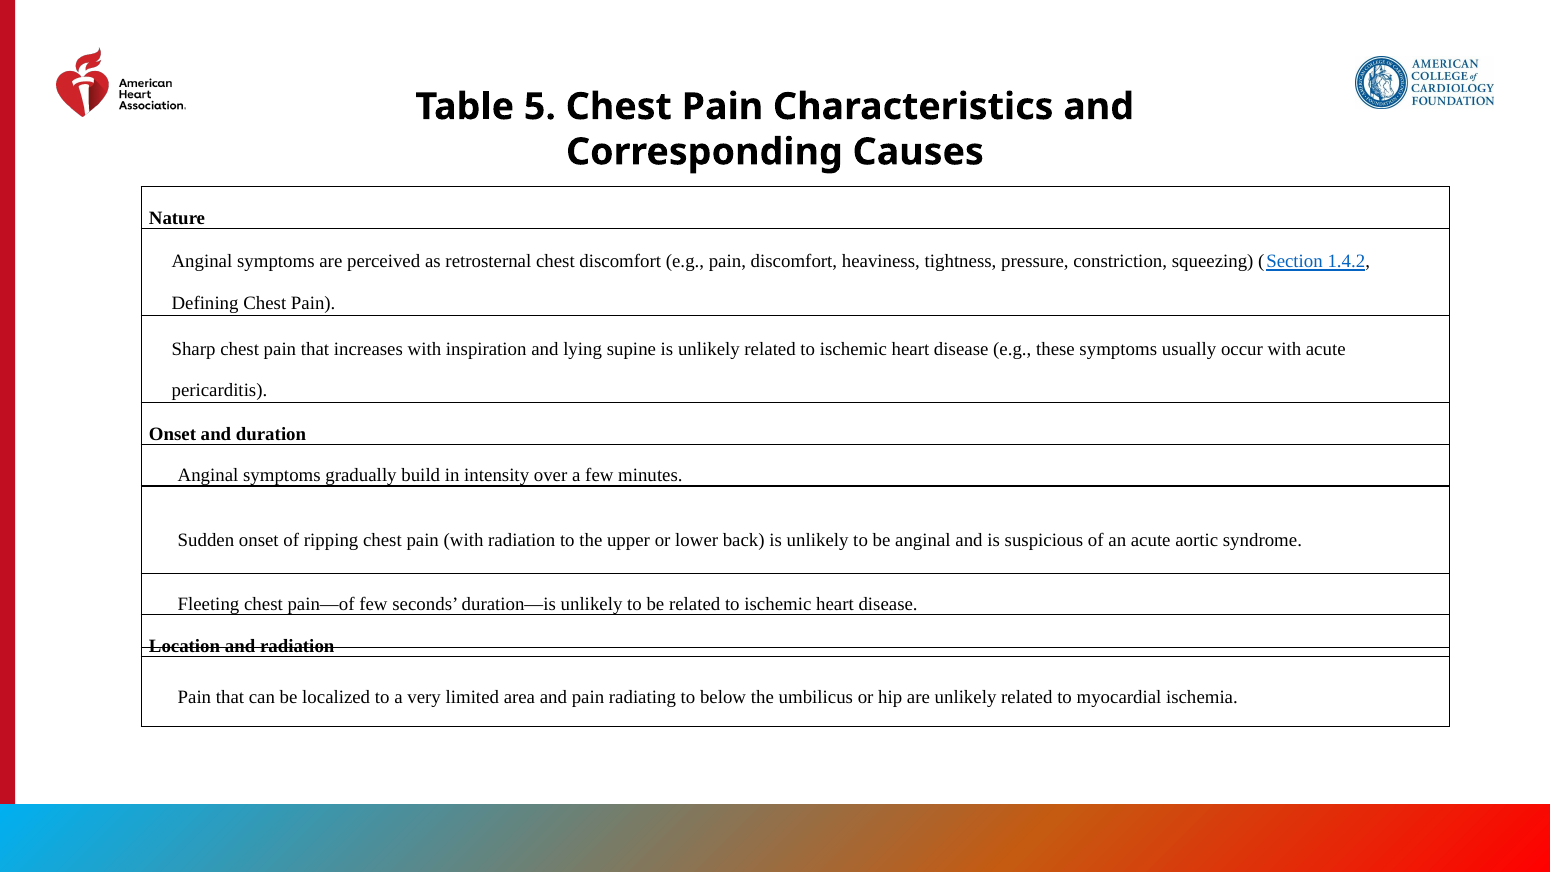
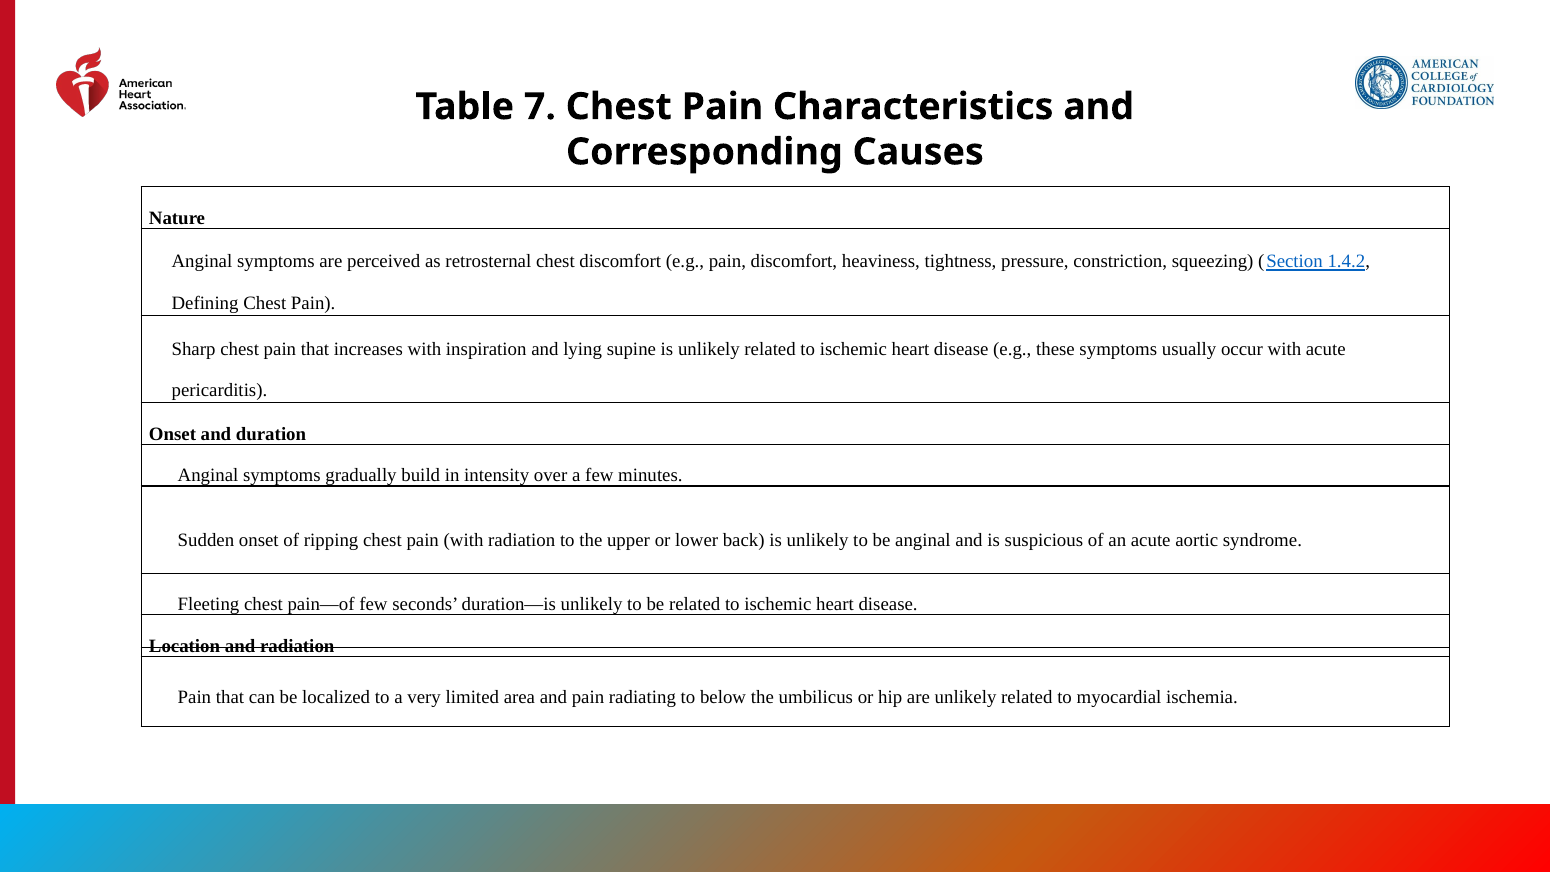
5: 5 -> 7
